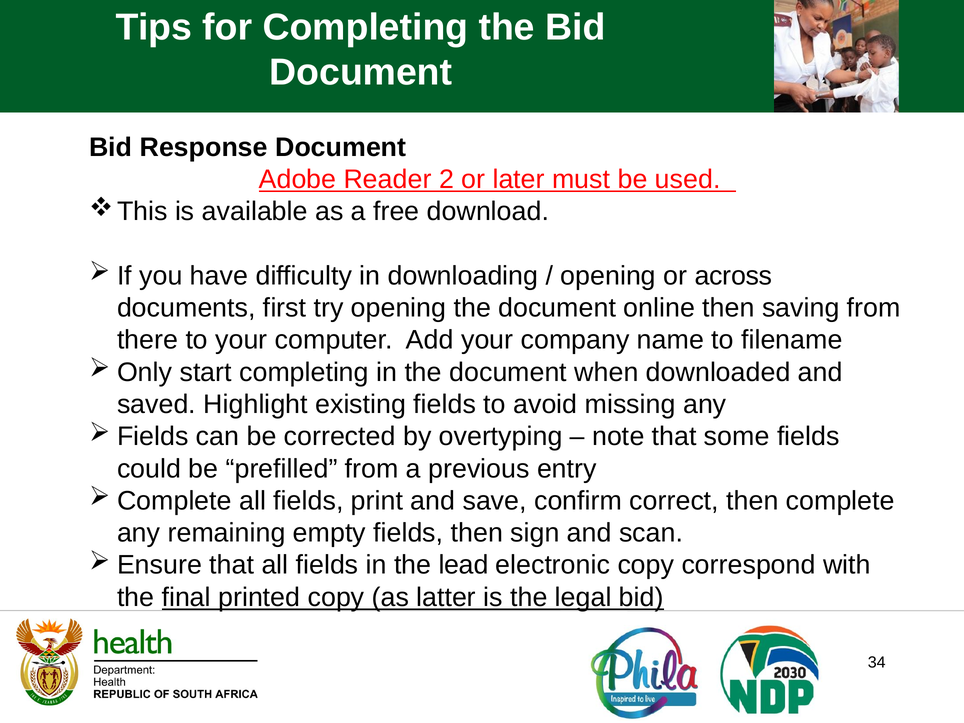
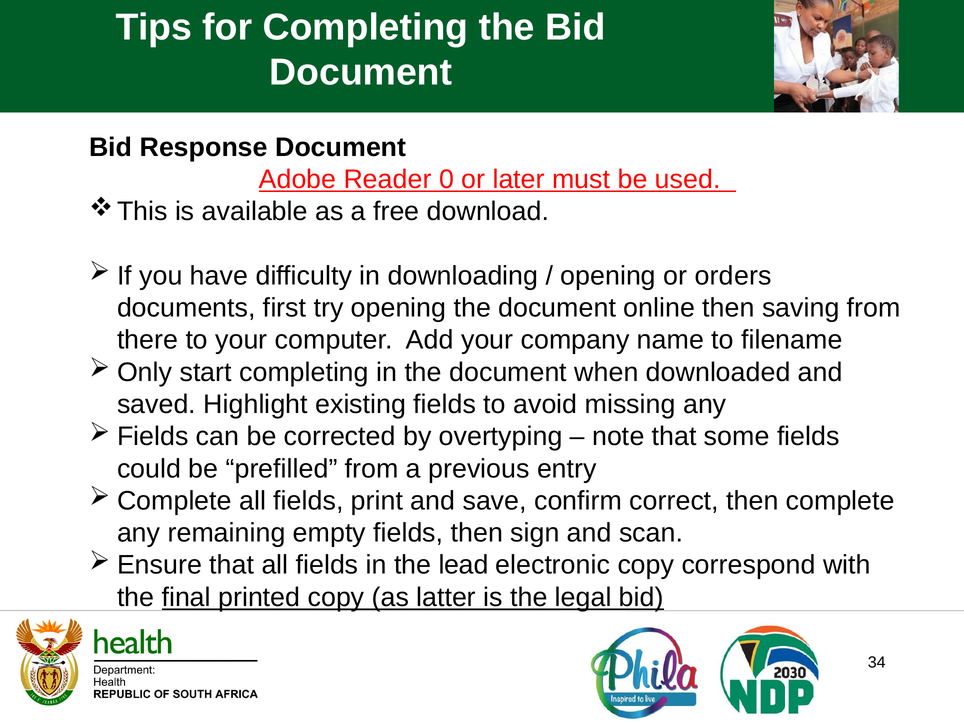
2: 2 -> 0
across: across -> orders
